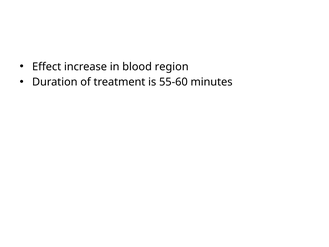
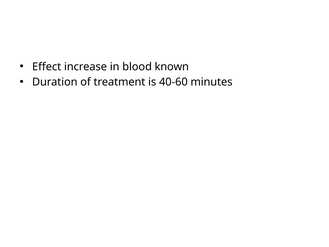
region: region -> known
55-60: 55-60 -> 40-60
